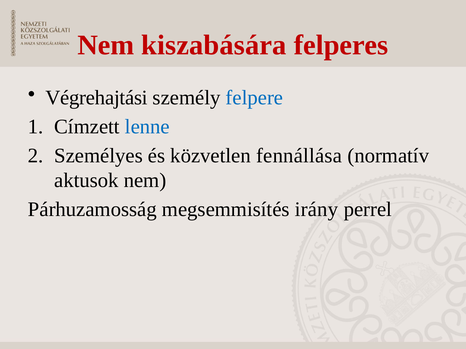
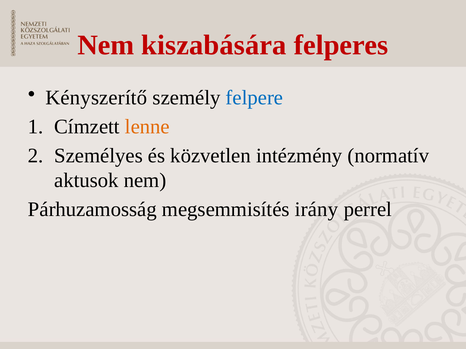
Végrehajtási: Végrehajtási -> Kényszerítő
lenne colour: blue -> orange
fennállása: fennállása -> intézmény
